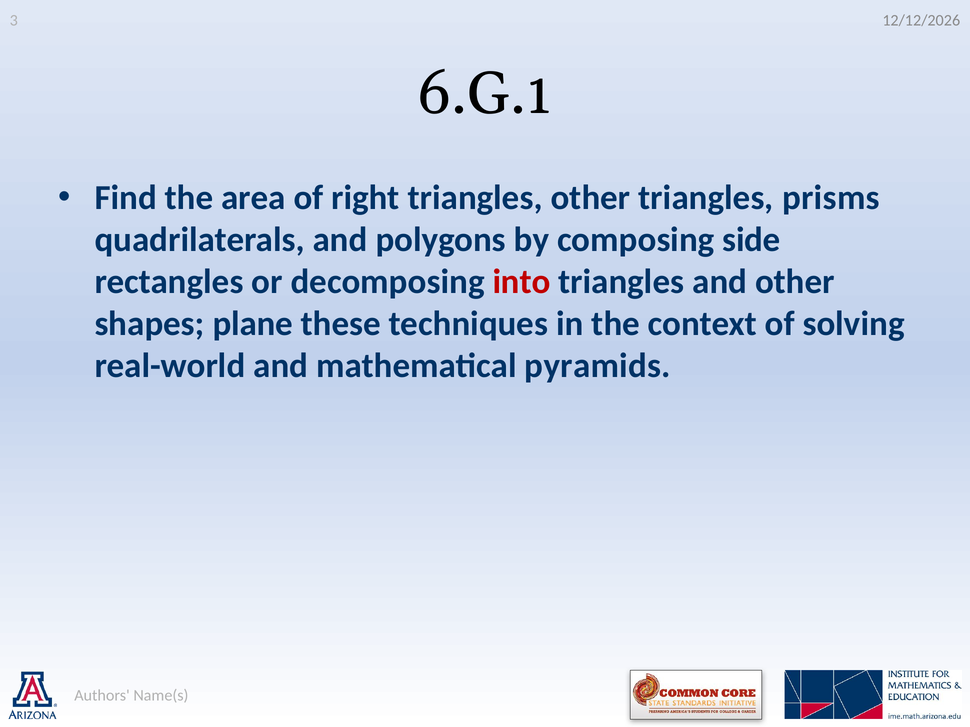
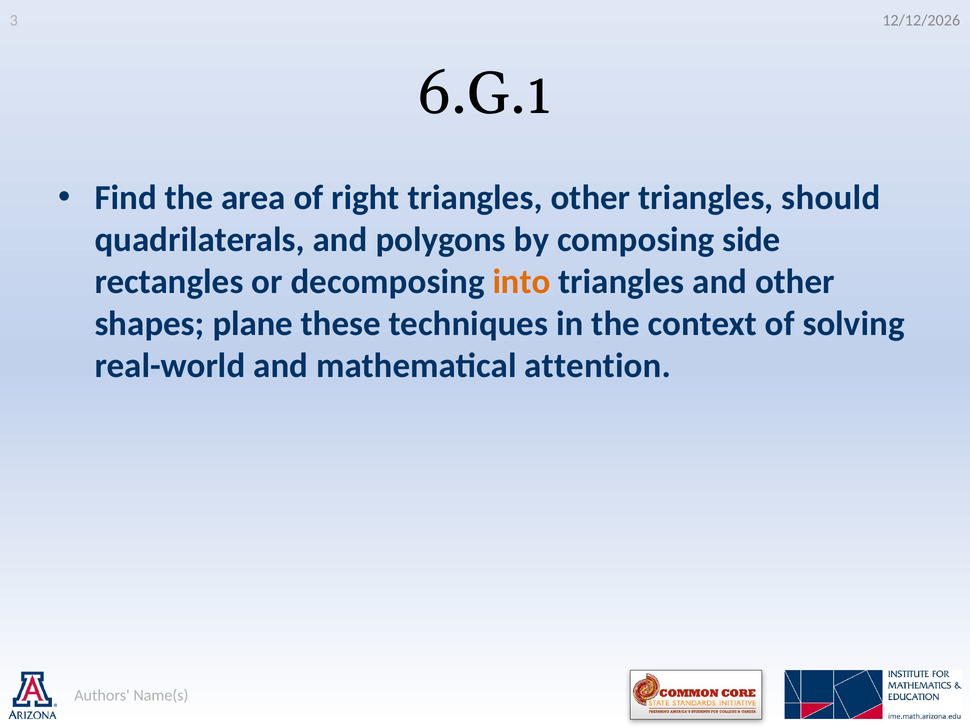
prisms: prisms -> should
into colour: red -> orange
pyramids: pyramids -> attention
